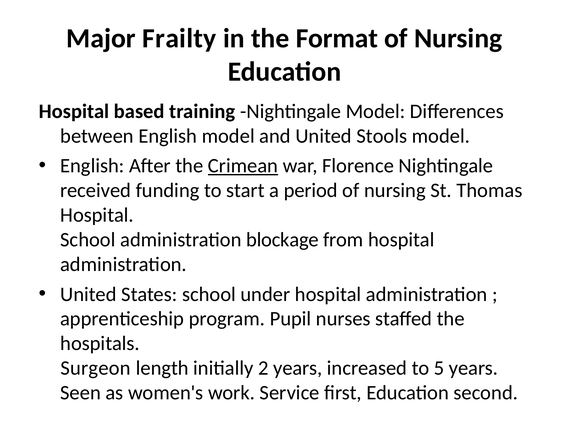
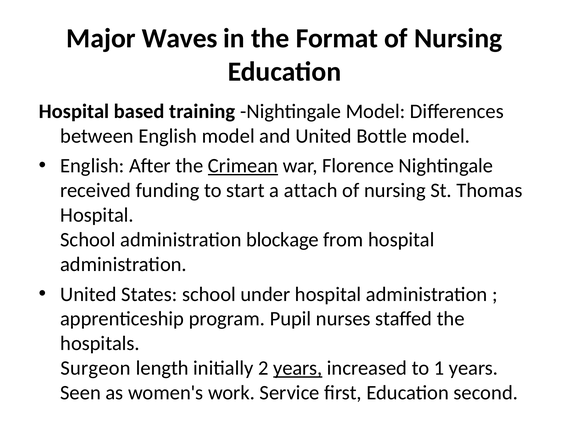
Frailty: Frailty -> Waves
Stools: Stools -> Bottle
period: period -> attach
years at (298, 368) underline: none -> present
5: 5 -> 1
